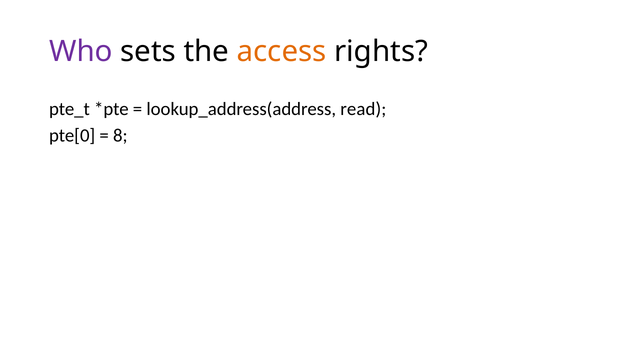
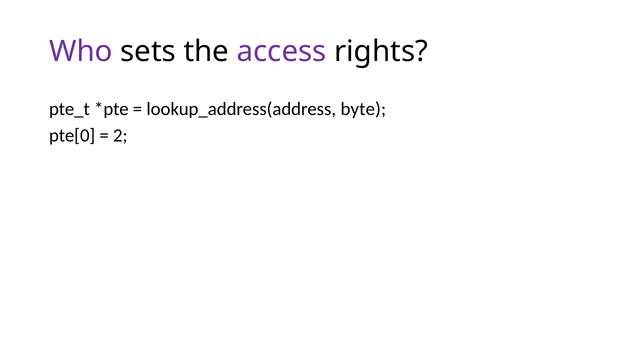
access colour: orange -> purple
read: read -> byte
8: 8 -> 2
